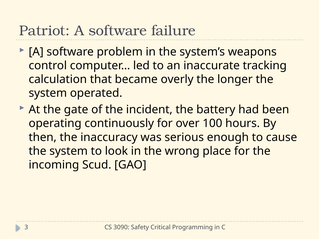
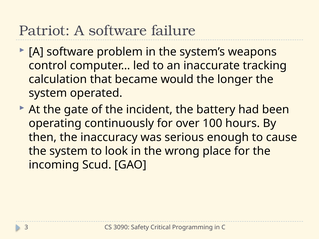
overly: overly -> would
